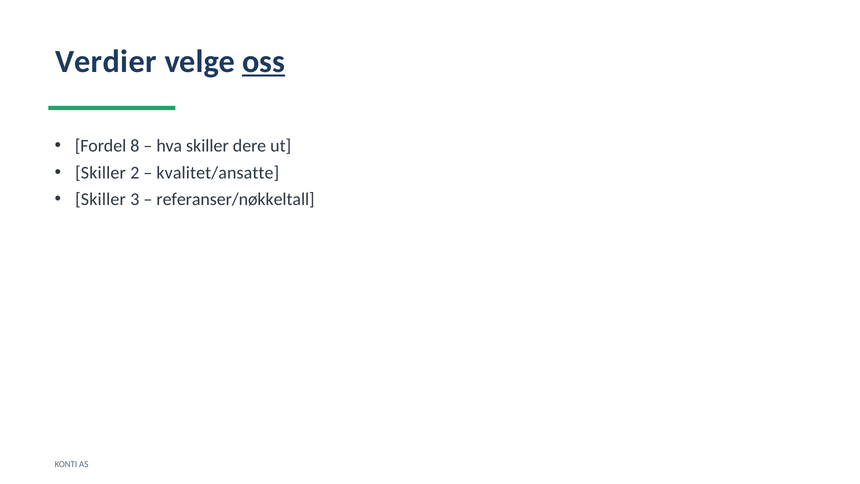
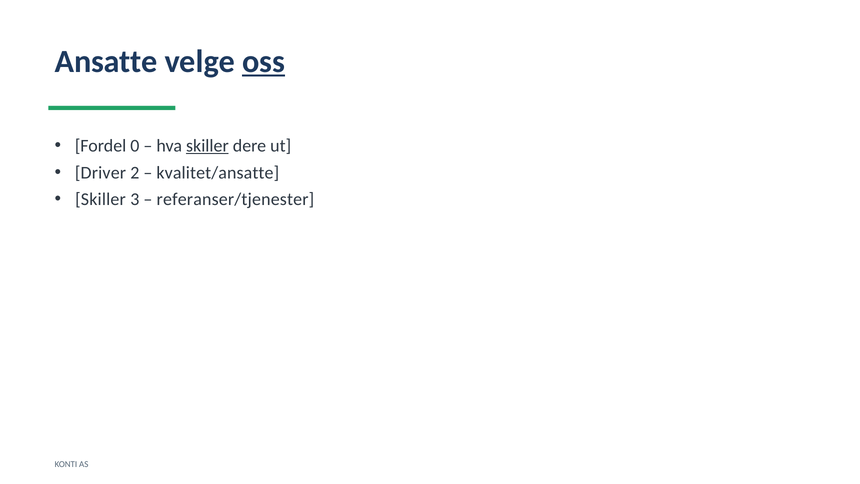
Verdier: Verdier -> Ansatte
8: 8 -> 0
skiller at (207, 146) underline: none -> present
Skiller at (100, 173): Skiller -> Driver
referanser/nøkkeltall: referanser/nøkkeltall -> referanser/tjenester
